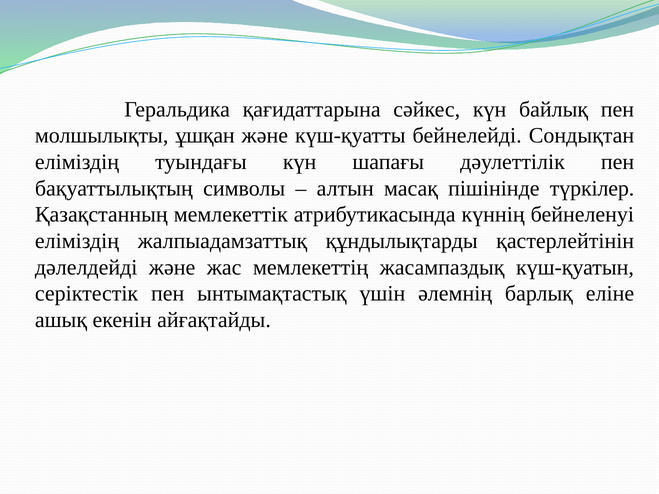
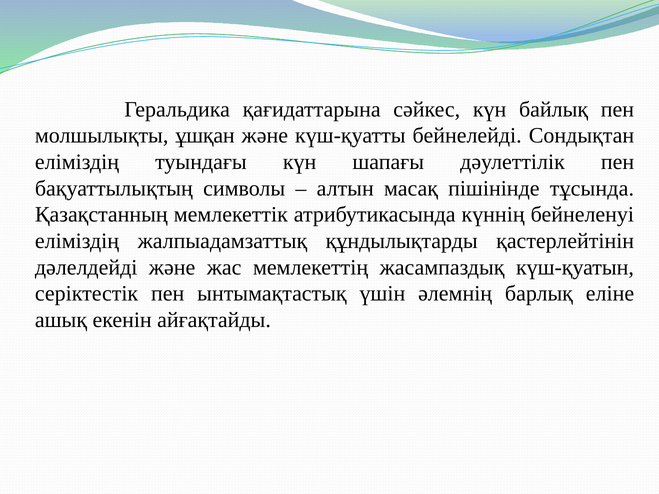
түркілер: түркілер -> тұсында
